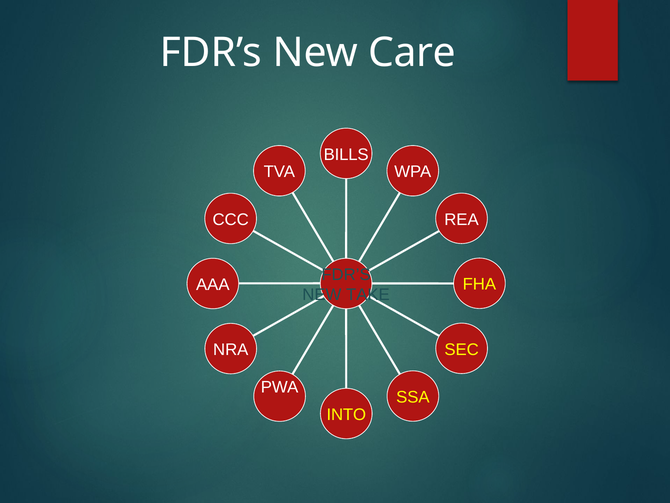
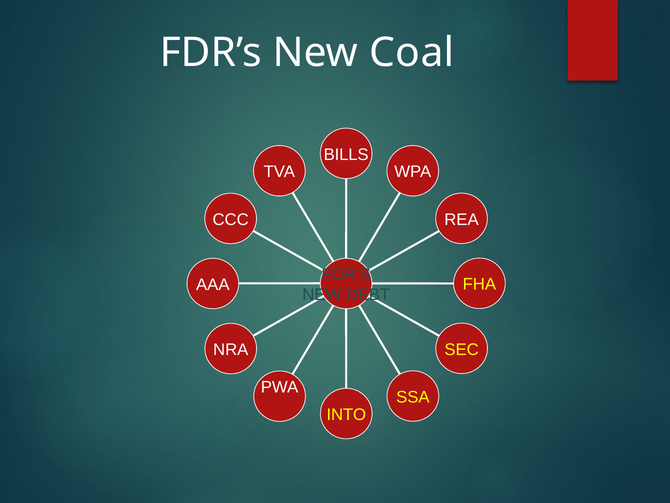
Care: Care -> Coal
TAKE: TAKE -> DEBT
